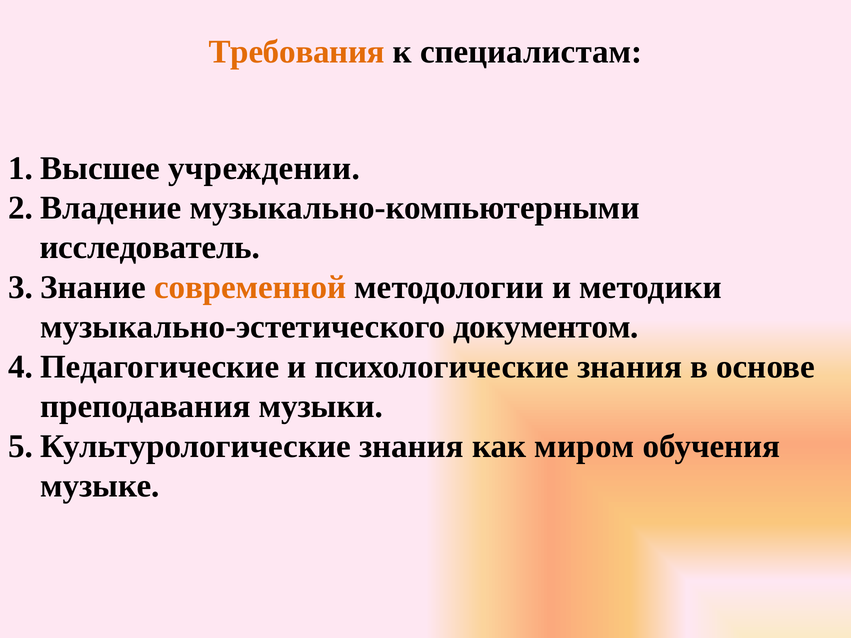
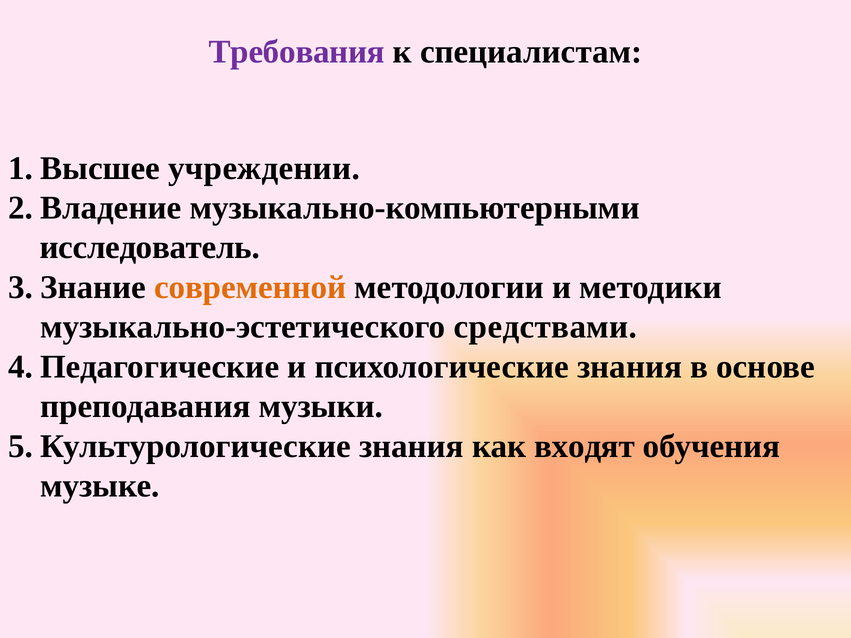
Требования colour: orange -> purple
документом: документом -> средствами
миром: миром -> входят
